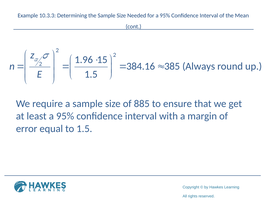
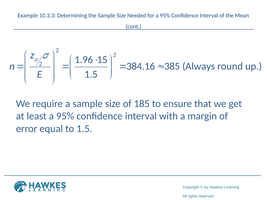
885: 885 -> 185
